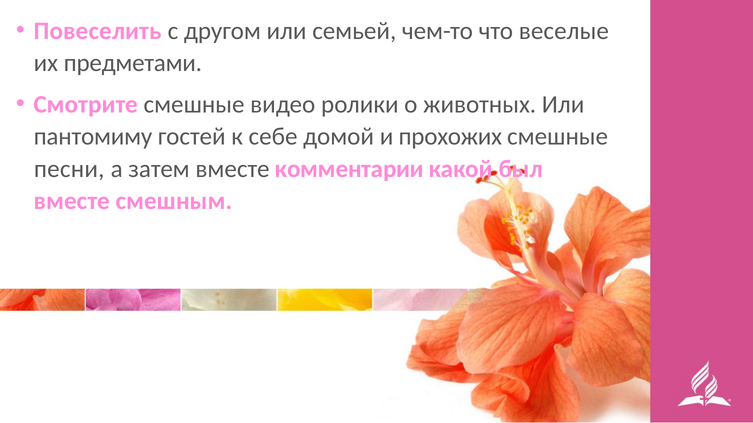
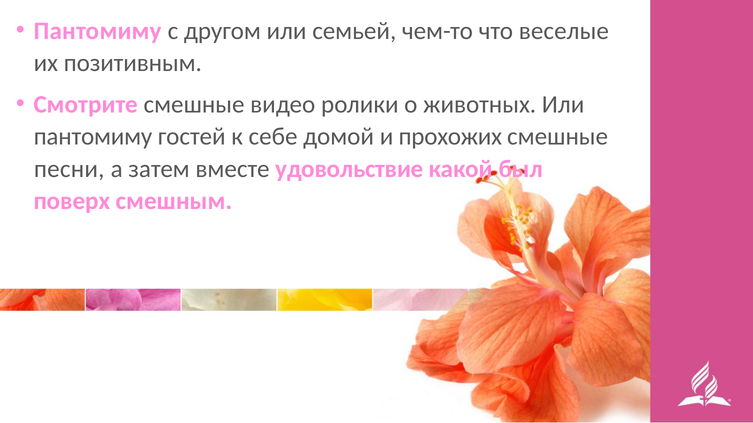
Повеселить at (98, 31): Повеселить -> Пантомиму
предметами: предметами -> позитивным
комментарии: комментарии -> удовольствие
вместе at (72, 201): вместе -> поверх
